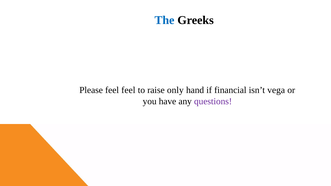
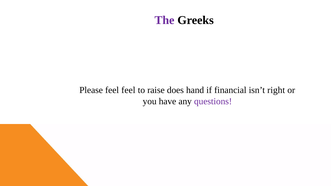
The colour: blue -> purple
only: only -> does
vega: vega -> right
